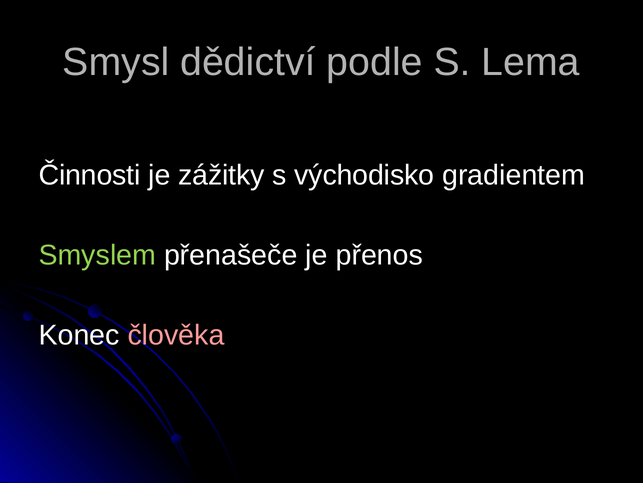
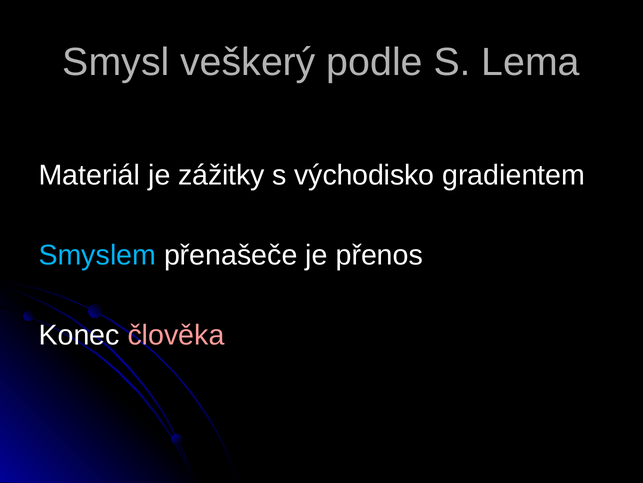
dědictví: dědictví -> veškerý
Činnosti: Činnosti -> Materiál
Smyslem colour: light green -> light blue
